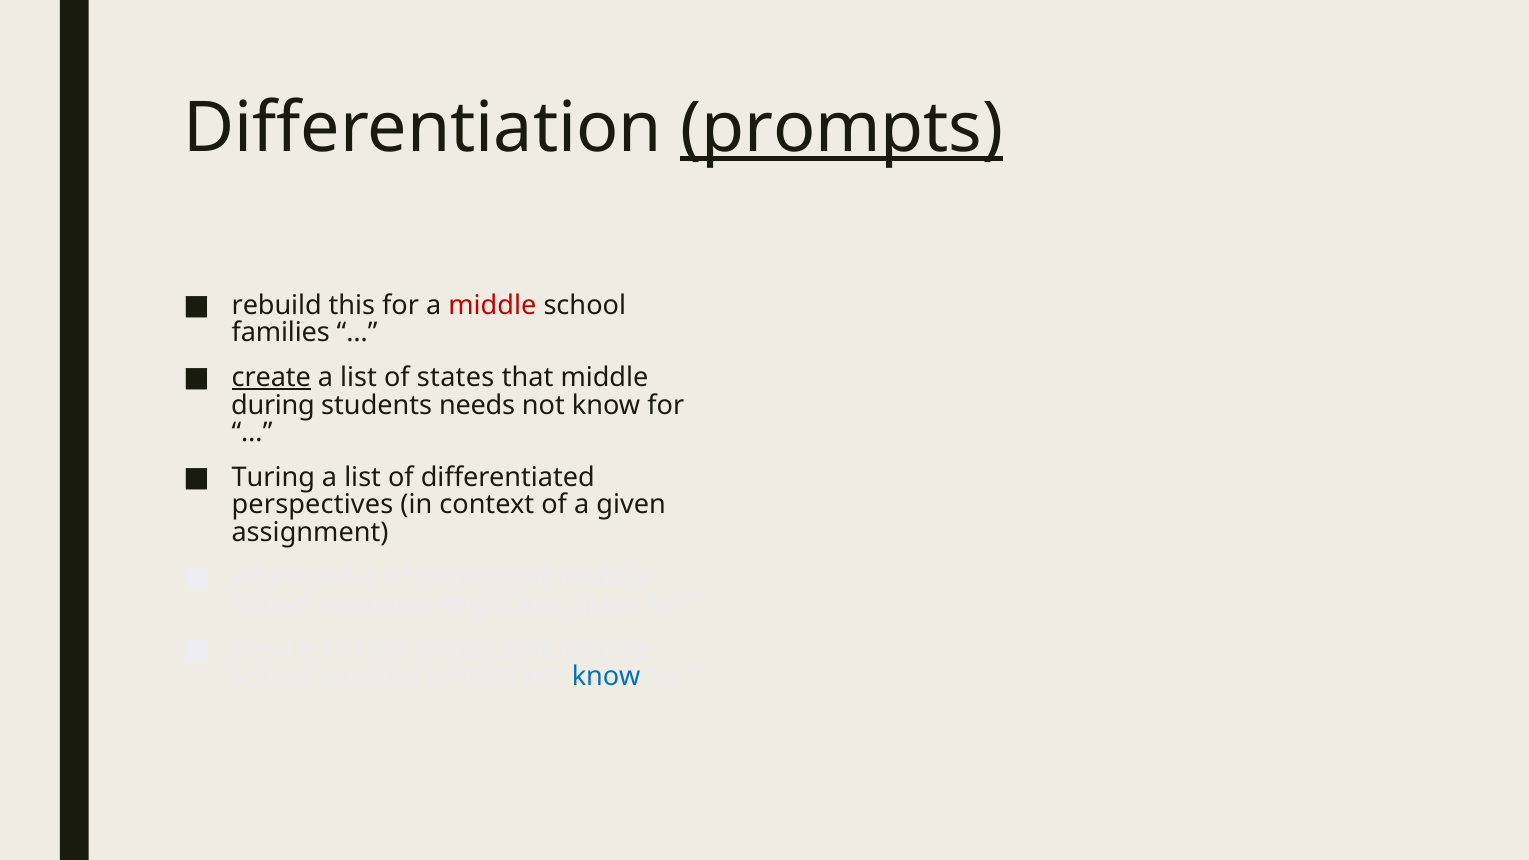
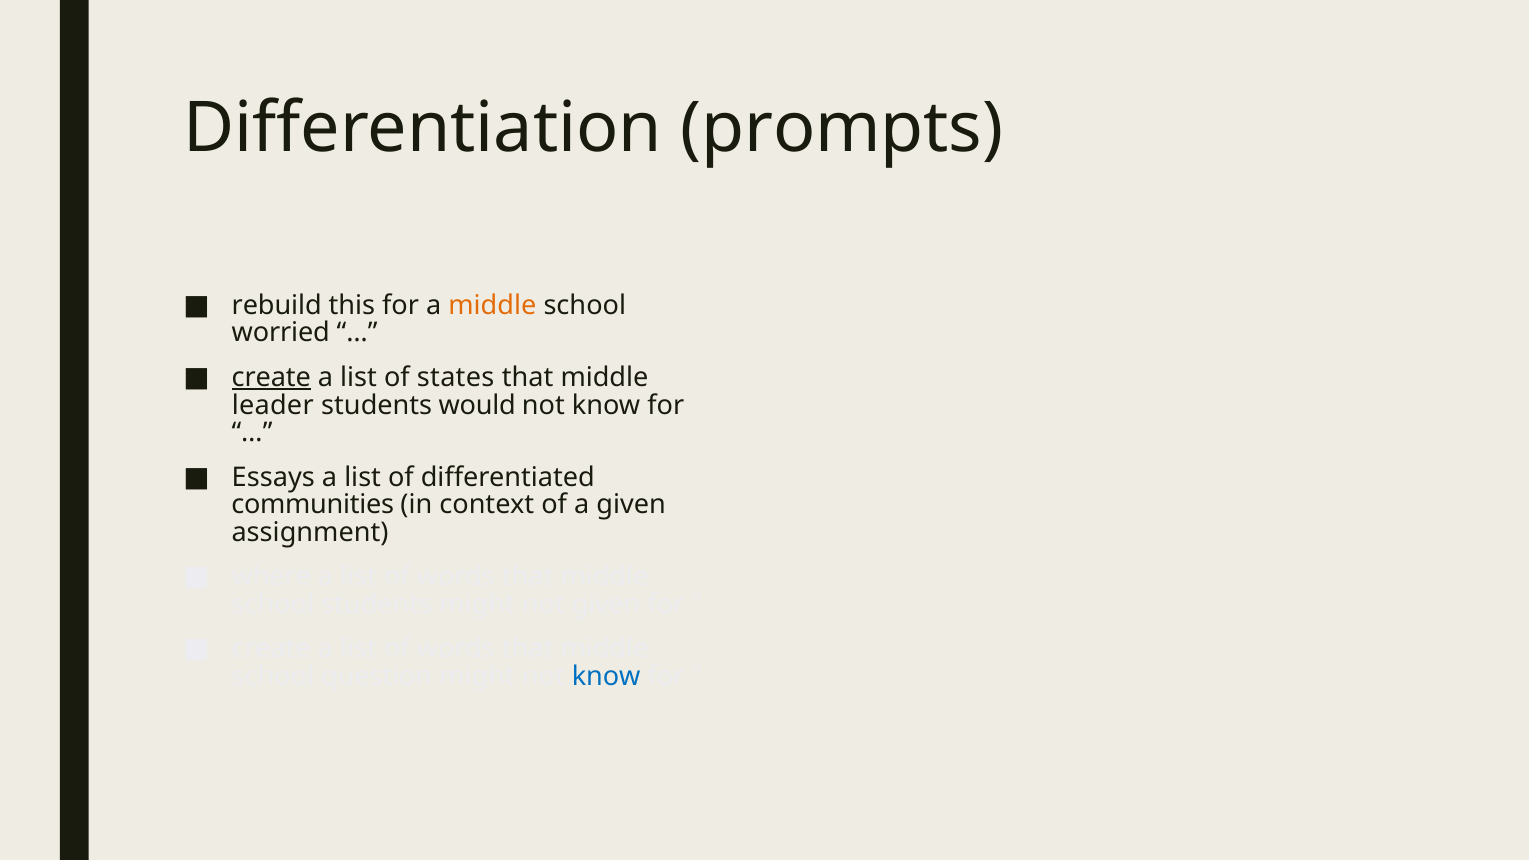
prompts underline: present -> none
middle at (492, 305) colour: red -> orange
families: families -> worried
during: during -> leader
needs: needs -> would
Turing: Turing -> Essays
perspectives: perspectives -> communities
